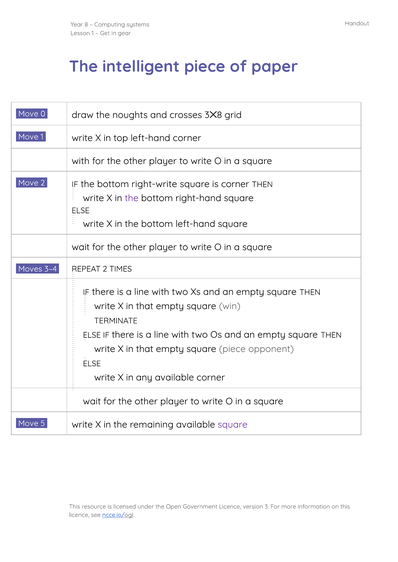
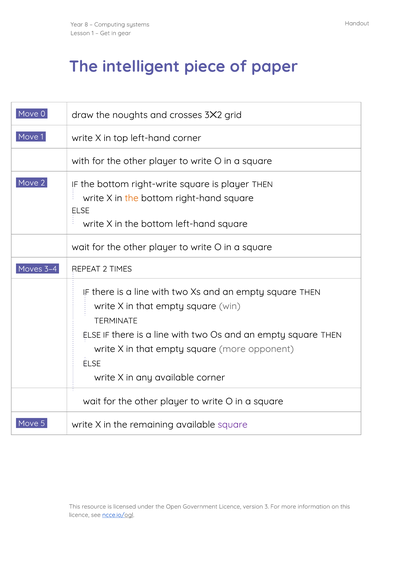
3 8: 8 -> 2
is corner: corner -> player
the at (132, 198) colour: purple -> orange
square piece: piece -> more
